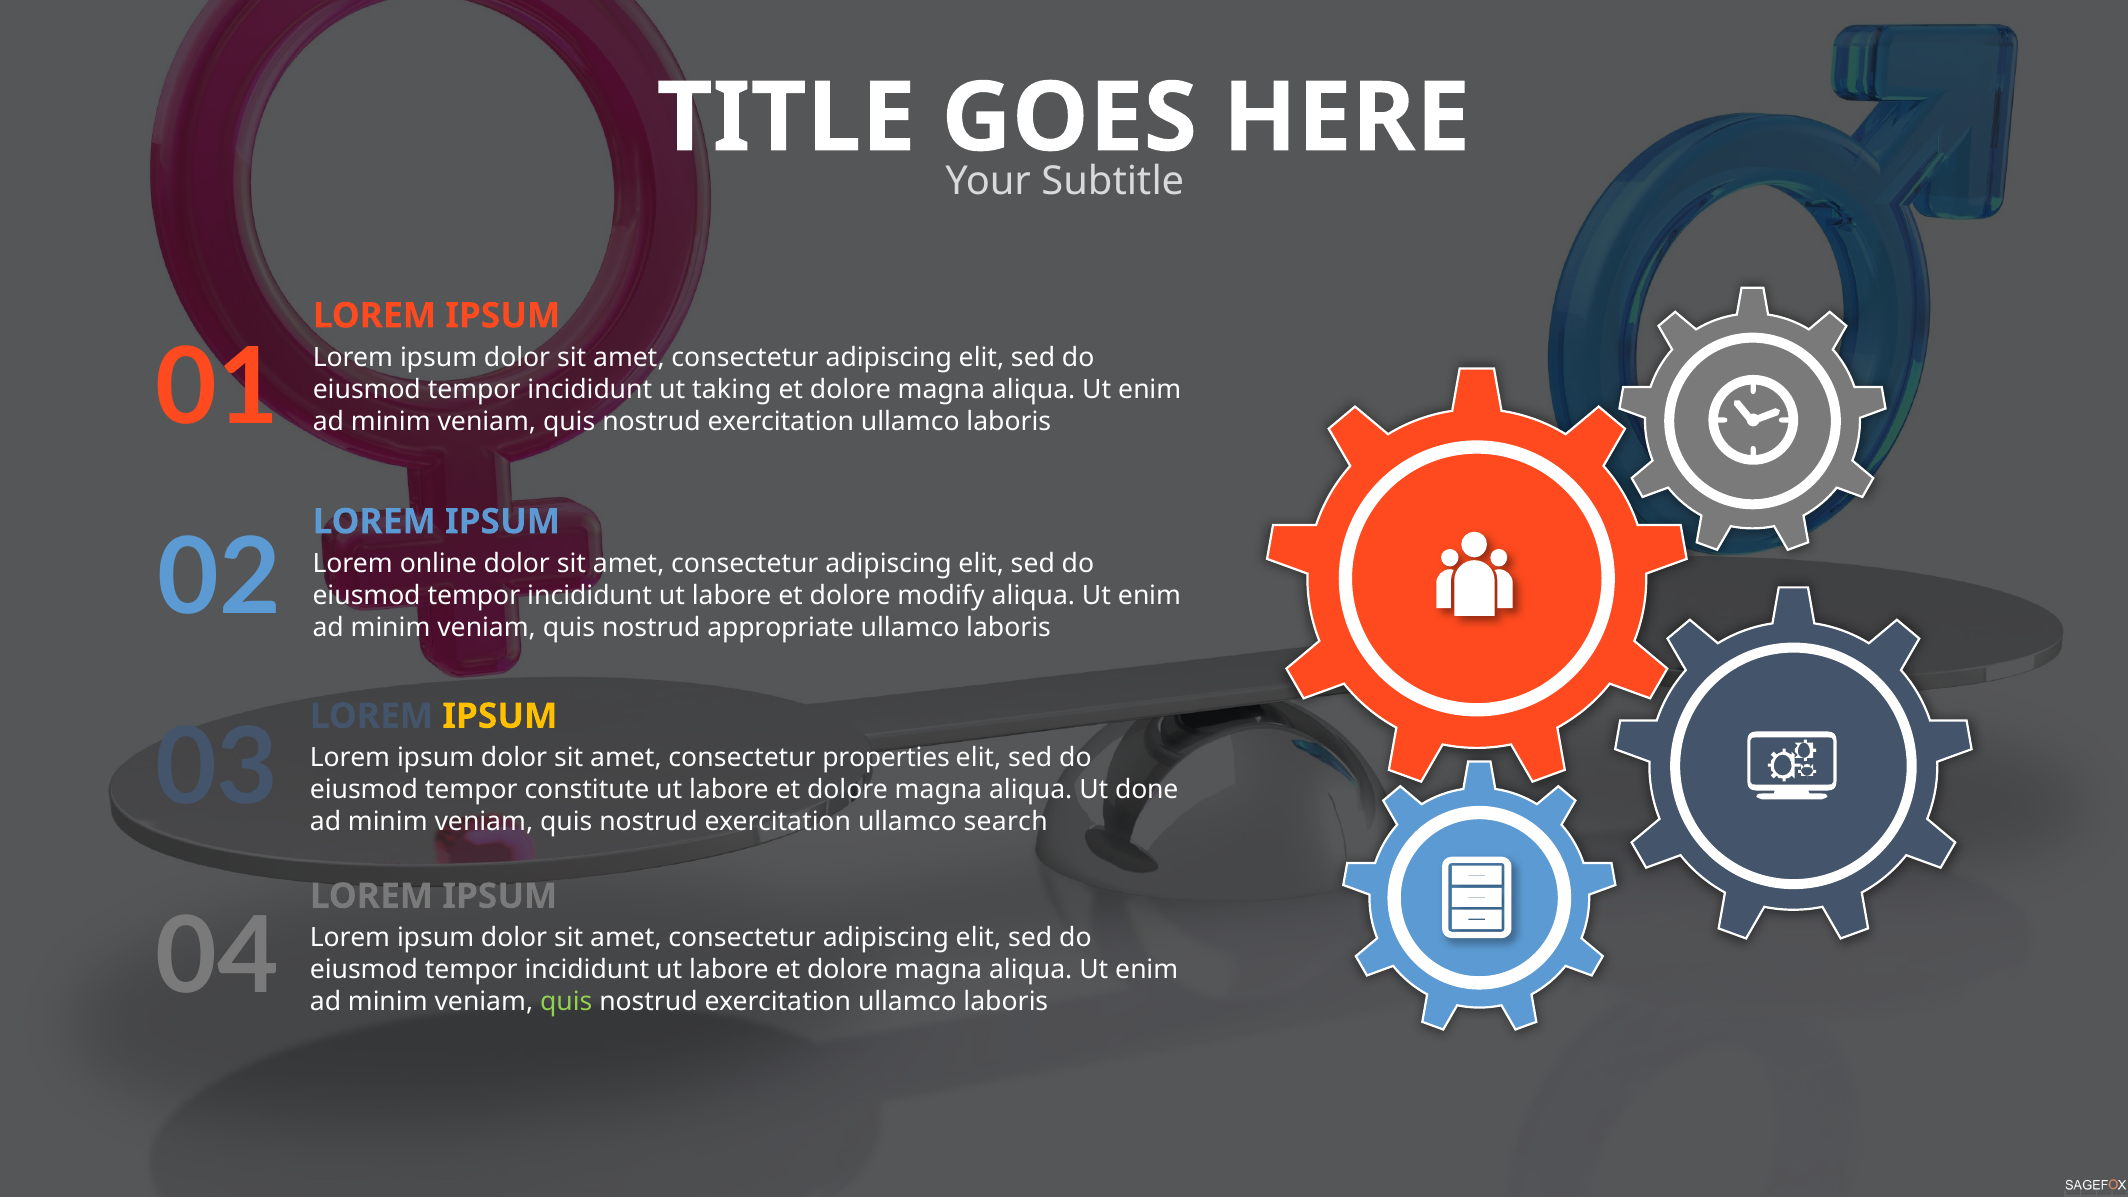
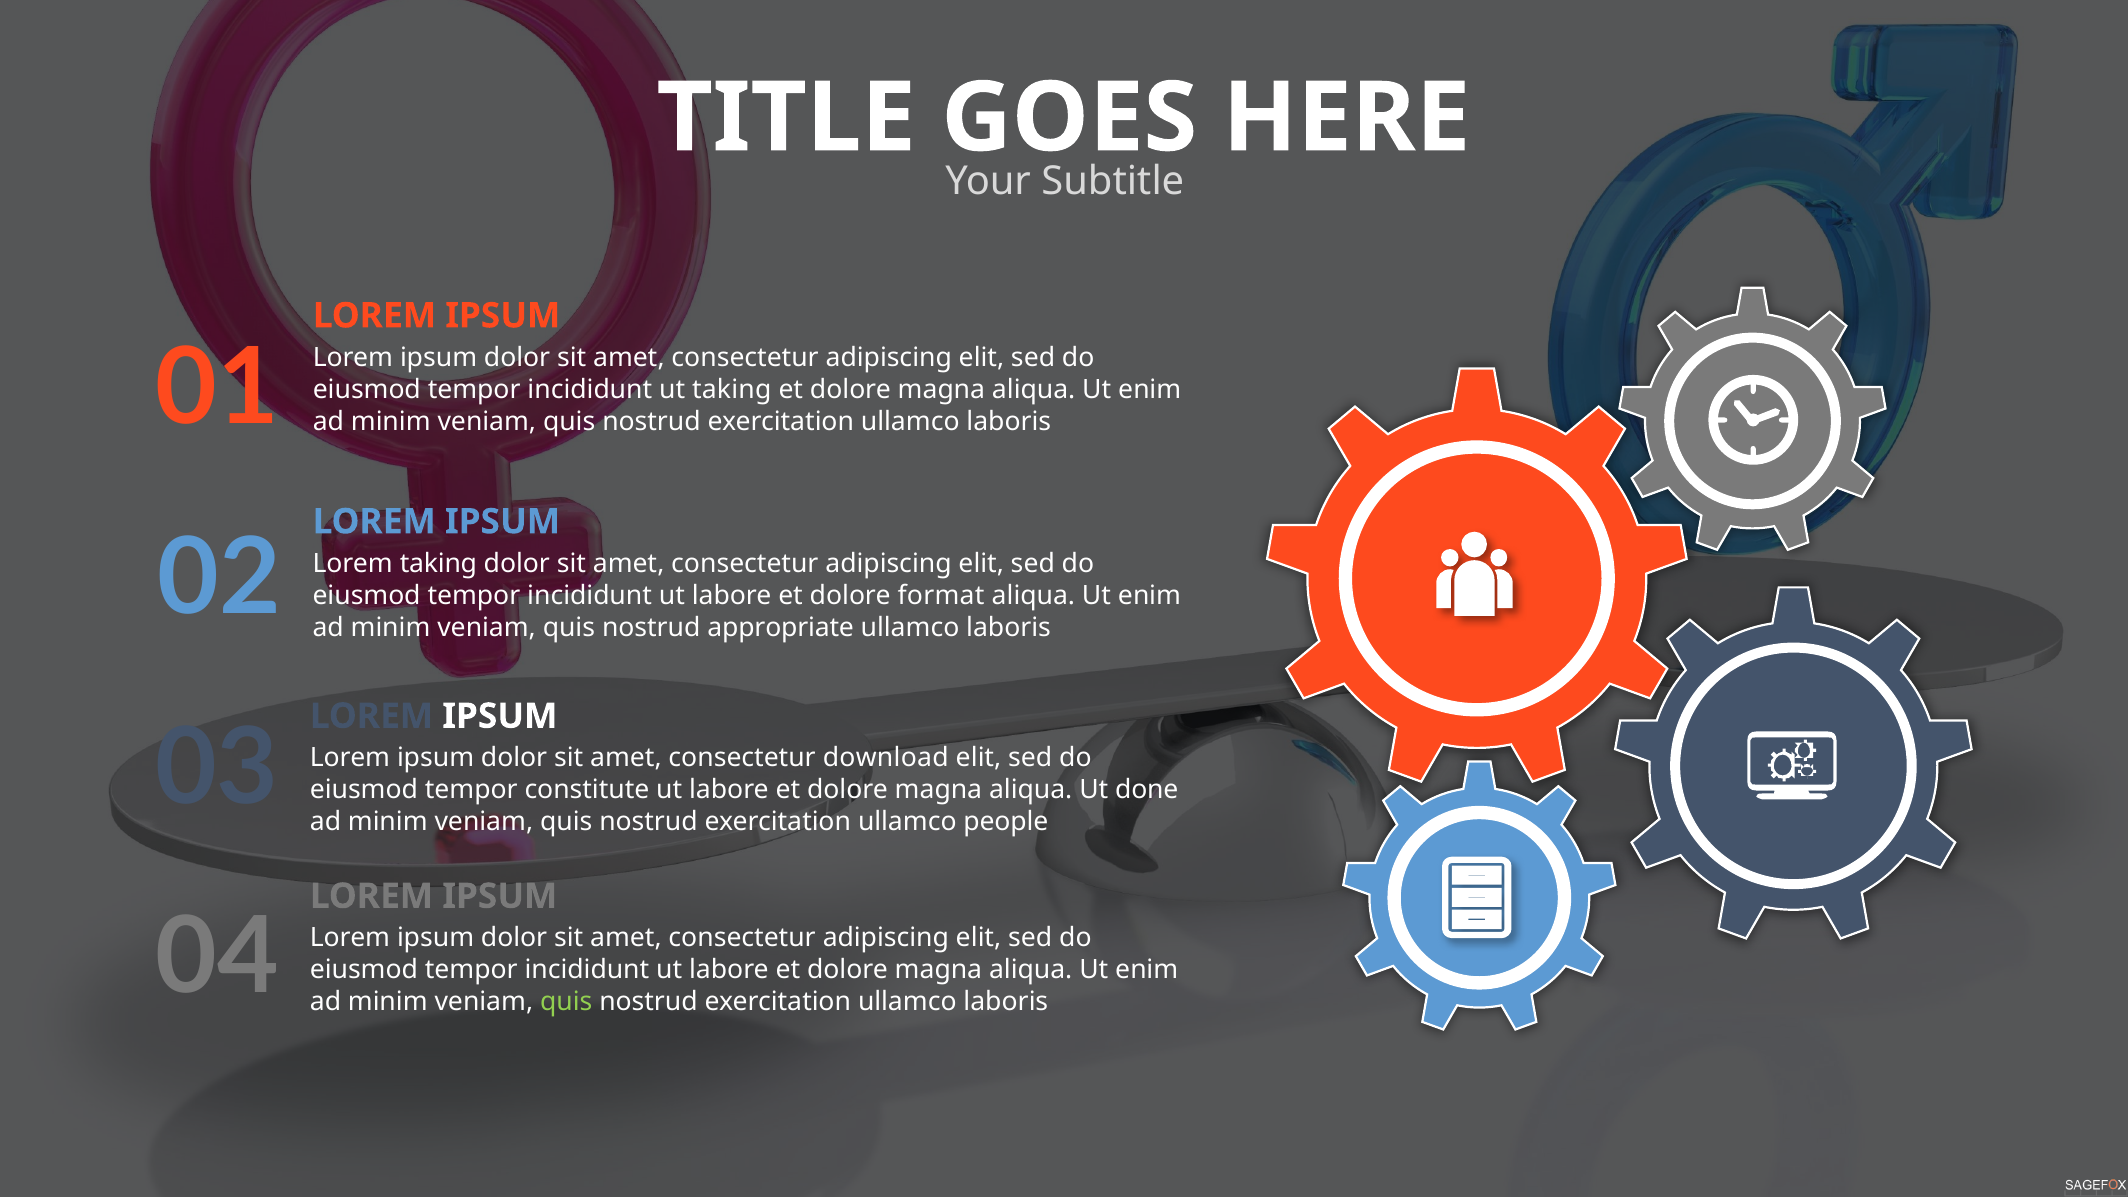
Lorem online: online -> taking
modify: modify -> format
IPSUM at (500, 716) colour: yellow -> white
properties: properties -> download
search: search -> people
